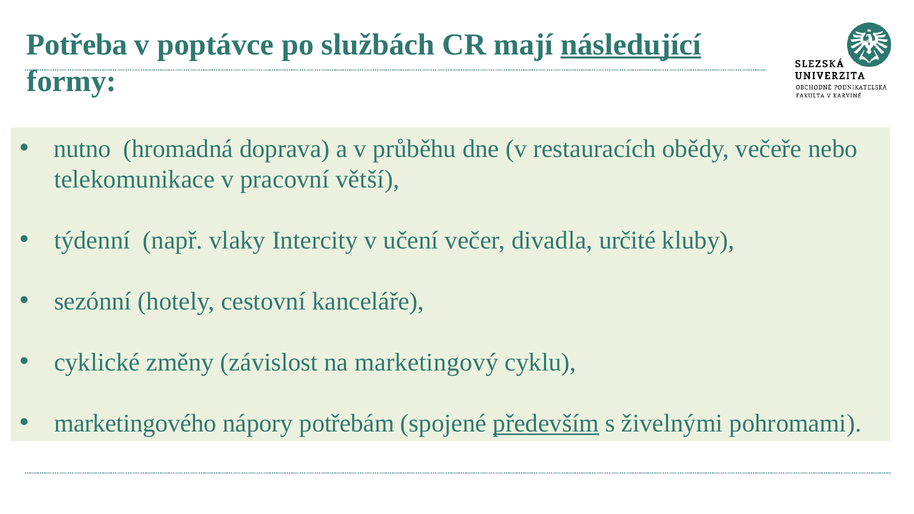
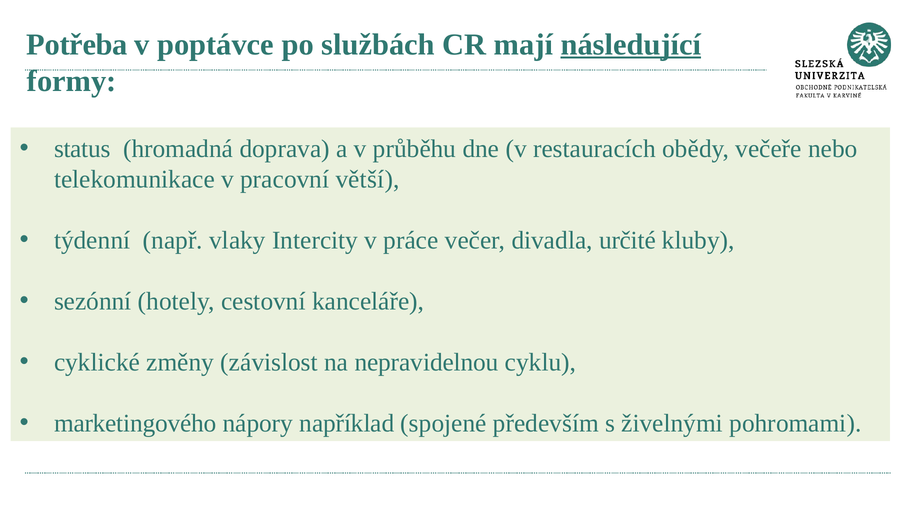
nutno: nutno -> status
učení: učení -> práce
marketingový: marketingový -> nepravidelnou
potřebám: potřebám -> například
především underline: present -> none
